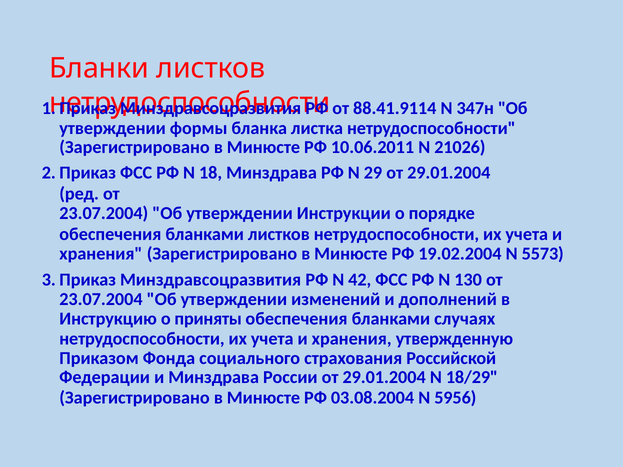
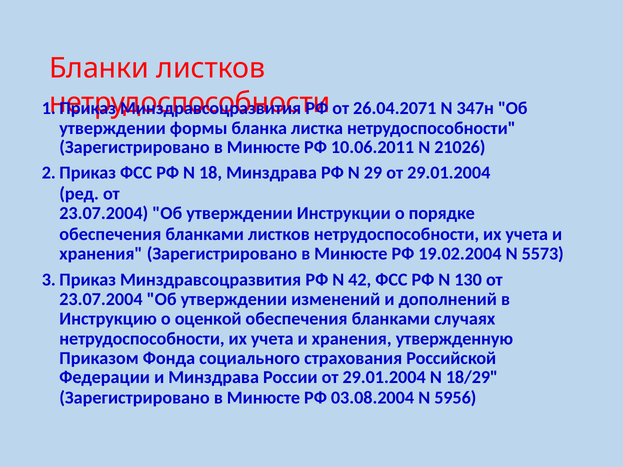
88.41.9114: 88.41.9114 -> 26.04.2071
приняты: приняты -> оценкой
